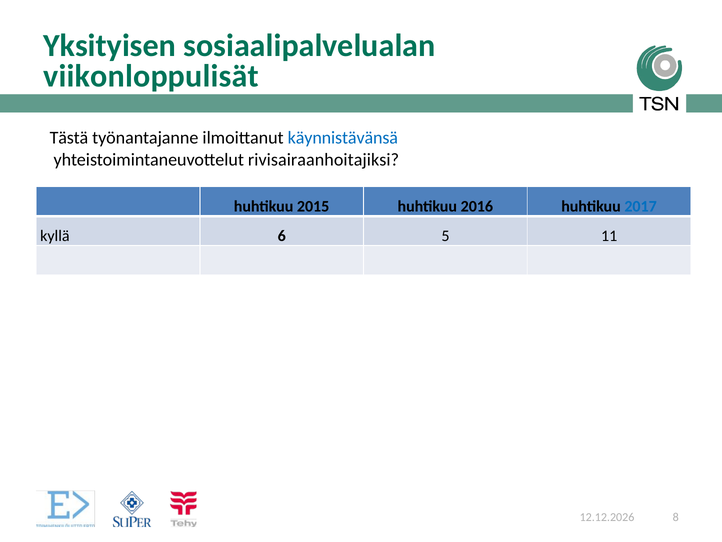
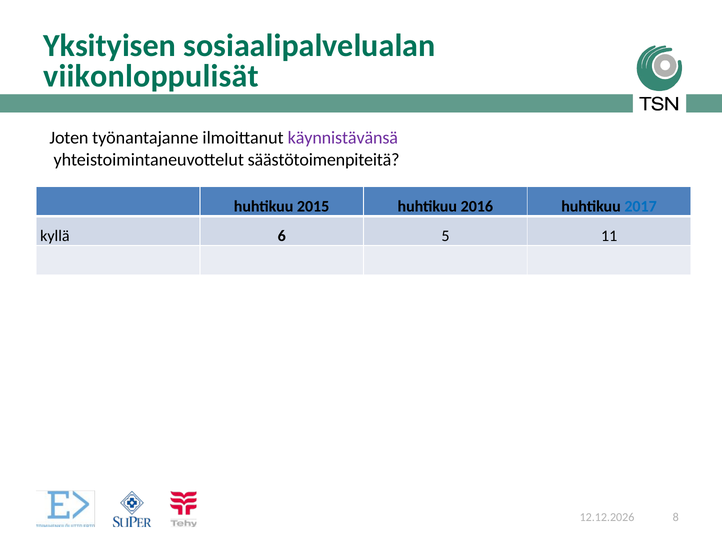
Tästä: Tästä -> Joten
käynnistävänsä colour: blue -> purple
rivisairaanhoitajiksi: rivisairaanhoitajiksi -> säästötoimenpiteitä
